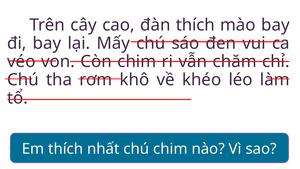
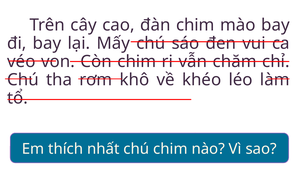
đàn thích: thích -> chim
